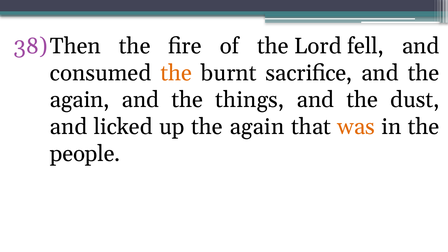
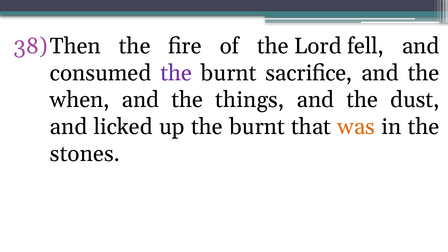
the at (176, 73) colour: orange -> purple
again at (80, 100): again -> when
up the again: again -> burnt
people: people -> stones
